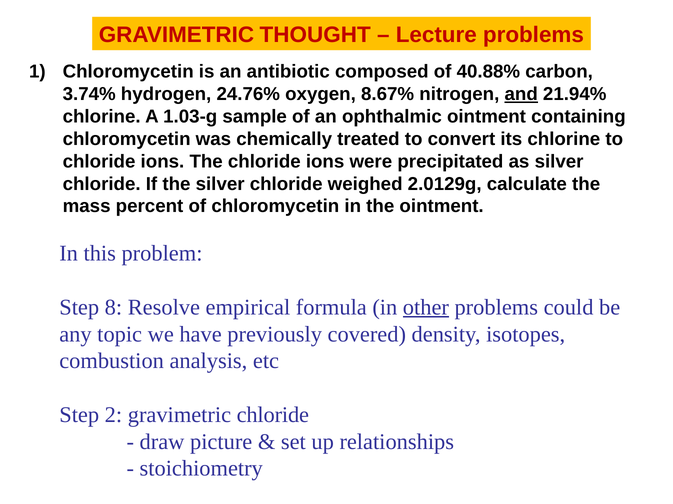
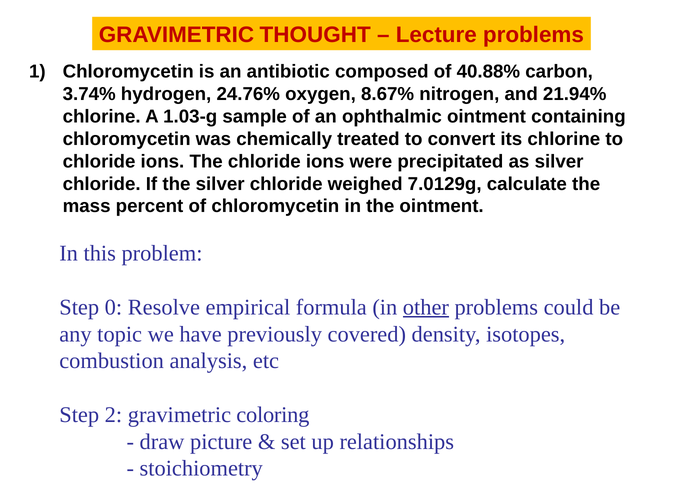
and underline: present -> none
2.0129g: 2.0129g -> 7.0129g
8: 8 -> 0
gravimetric chloride: chloride -> coloring
